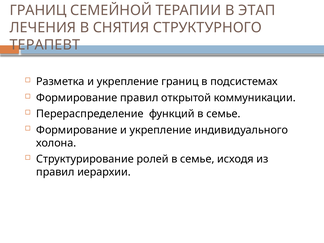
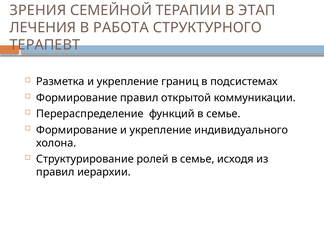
ГРАНИЦ at (38, 10): ГРАНИЦ -> ЗРЕНИЯ
СНЯТИЯ: СНЯТИЯ -> РАБОТА
